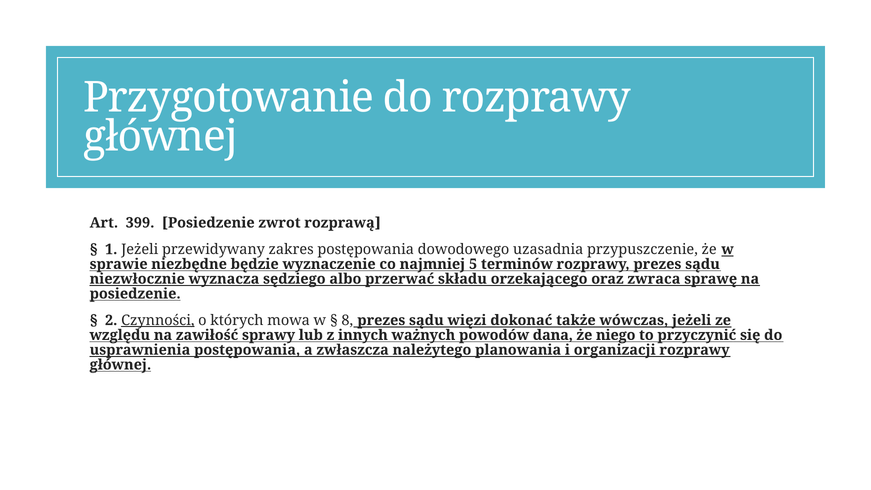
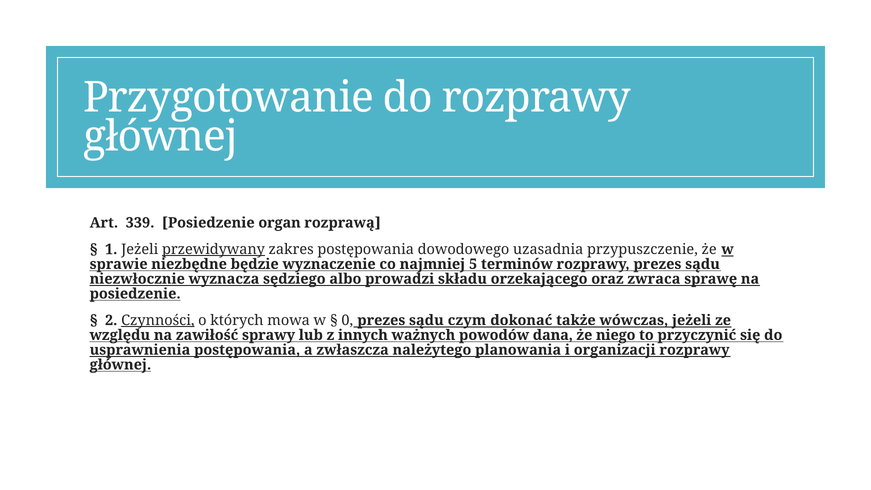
399: 399 -> 339
zwrot: zwrot -> organ
przewidywany underline: none -> present
przerwać: przerwać -> prowadzi
8: 8 -> 0
więzi: więzi -> czym
